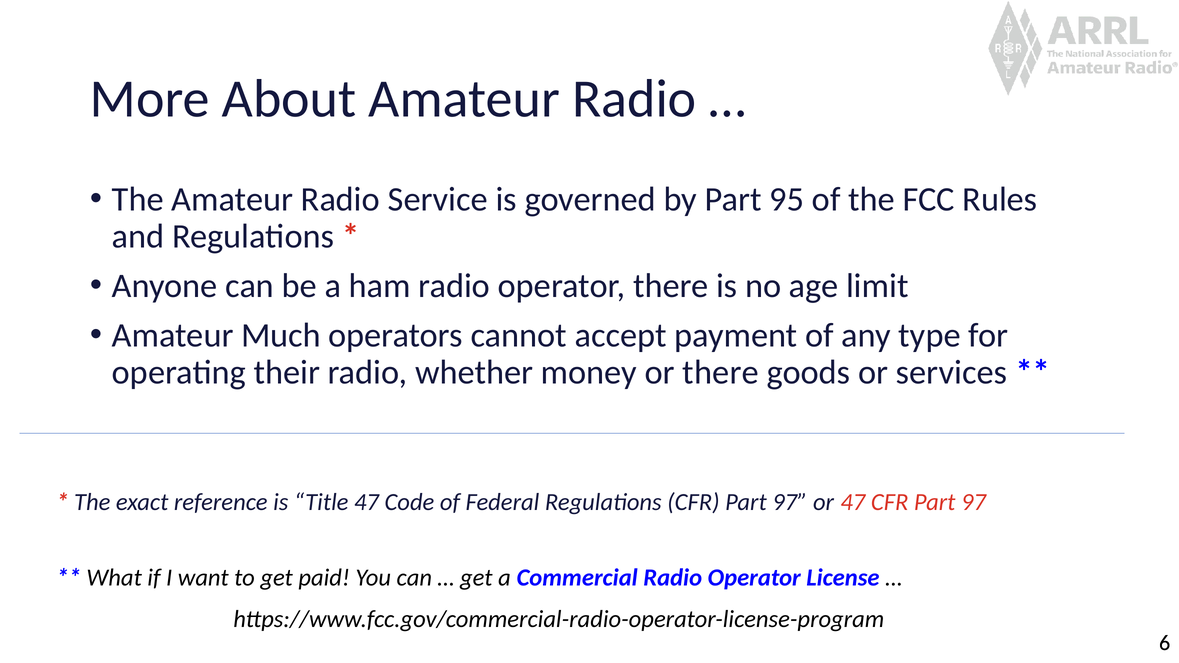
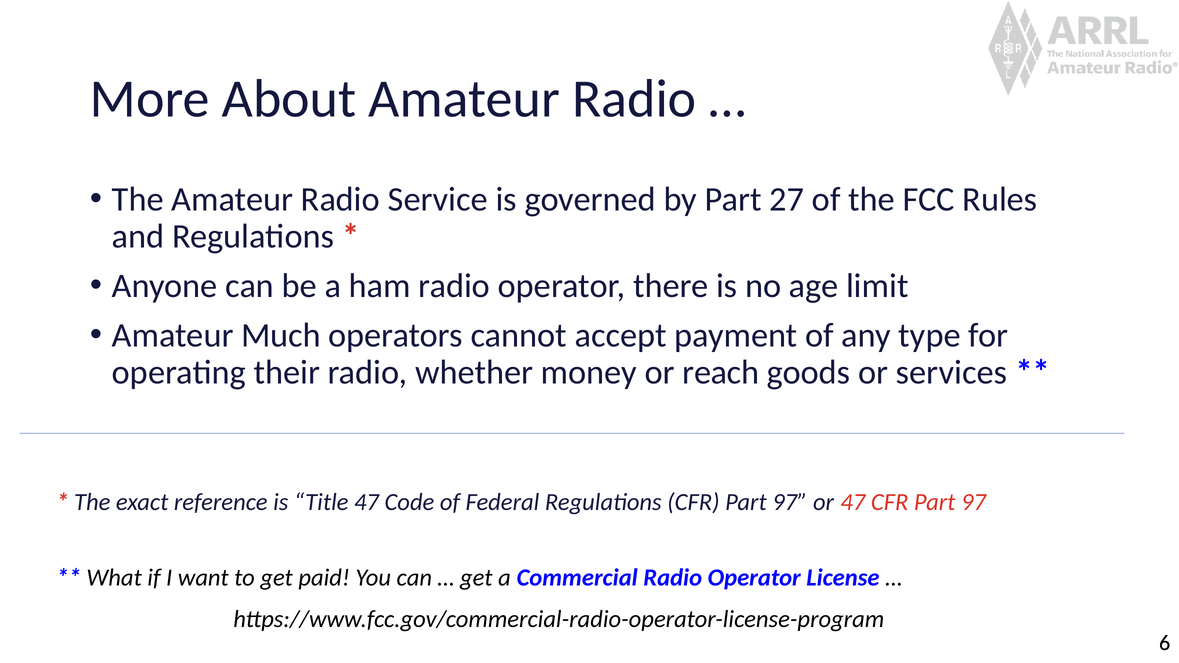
95: 95 -> 27
or there: there -> reach
